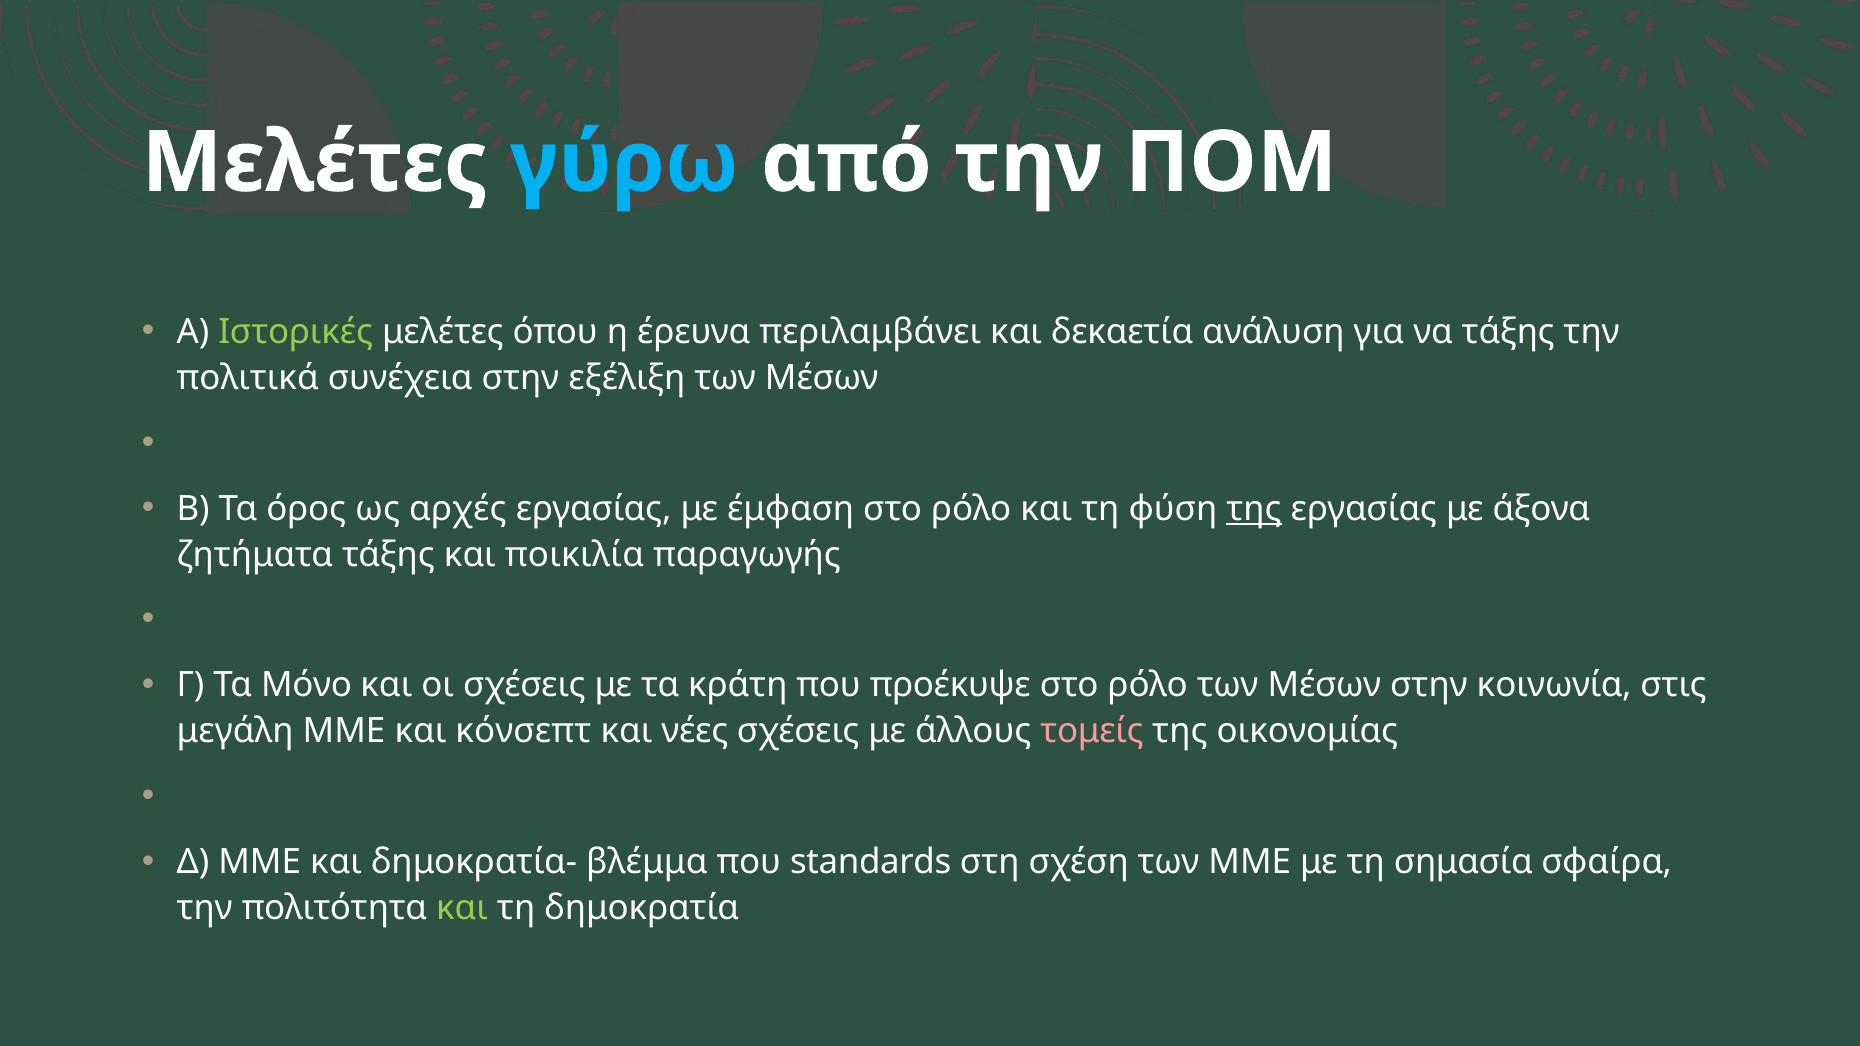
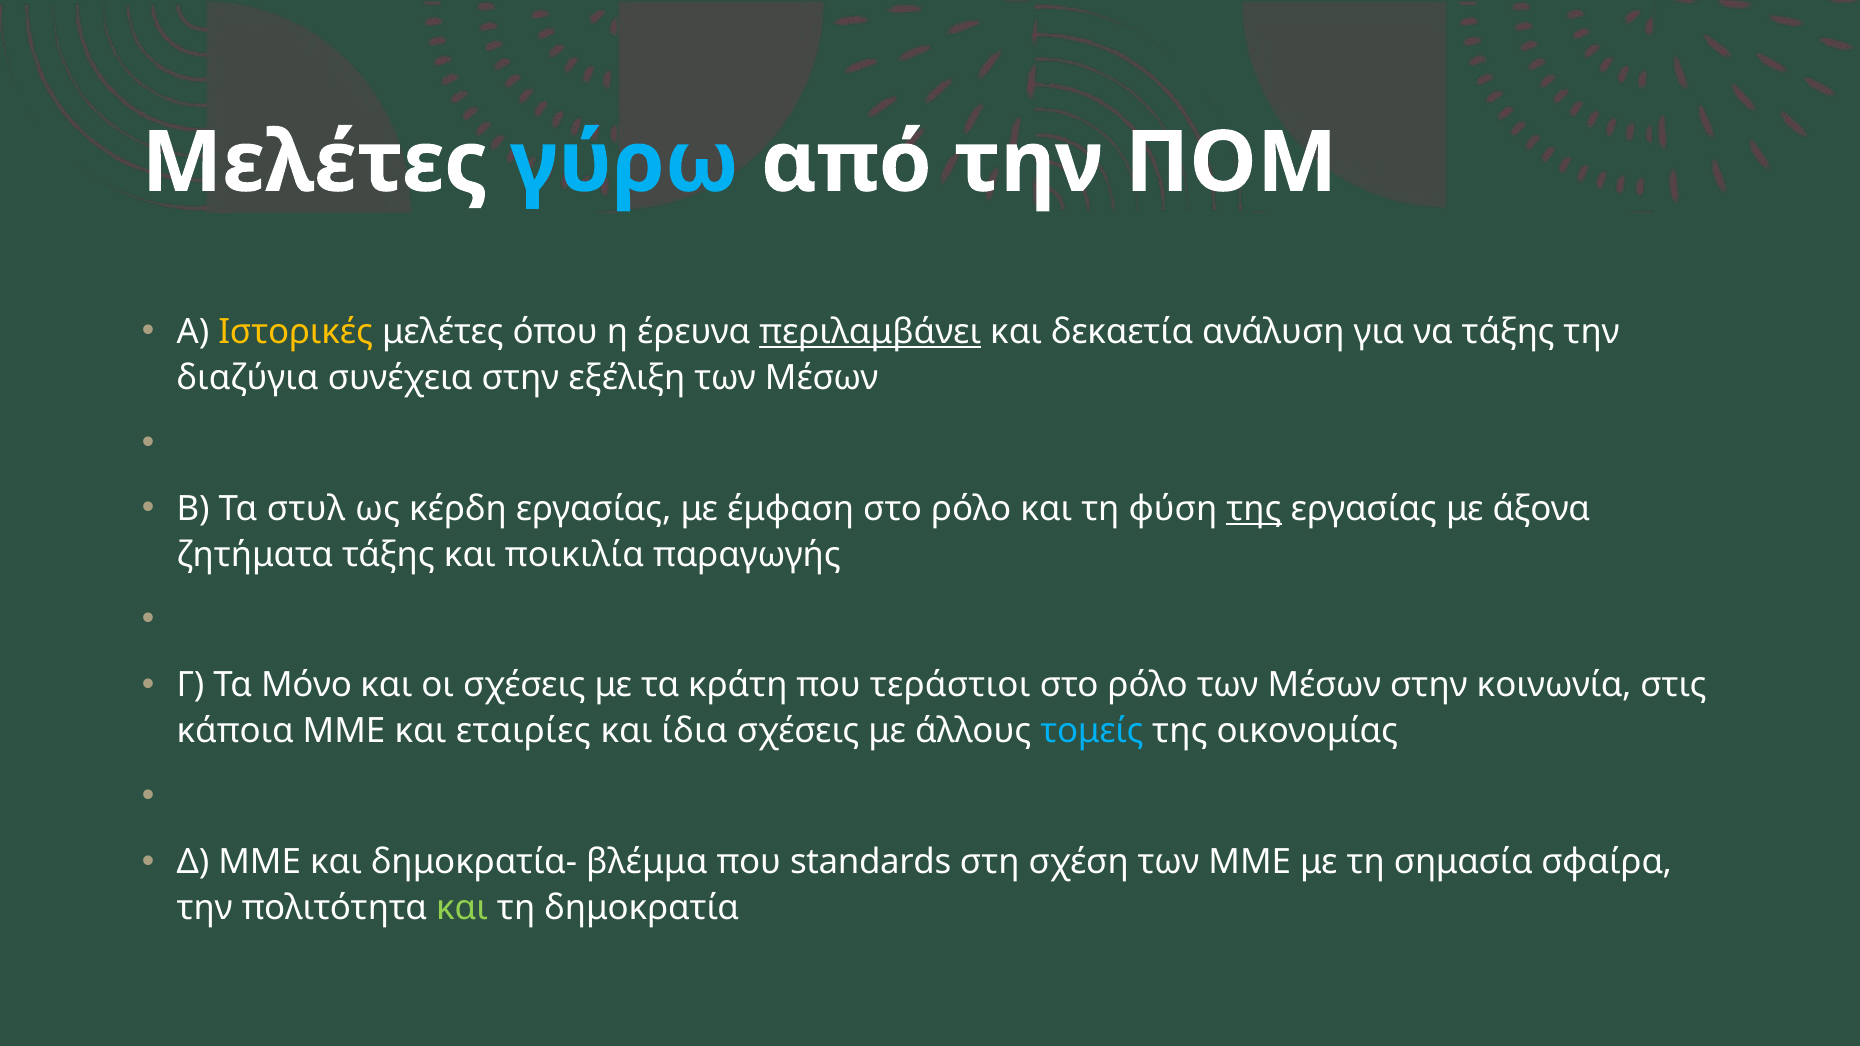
Ιστορικές colour: light green -> yellow
περιλαμβάνει underline: none -> present
πολιτικά: πολιτικά -> διαζύγια
όρος: όρος -> στυλ
αρχές: αρχές -> κέρδη
προέκυψε: προέκυψε -> τεράστιοι
μεγάλη: μεγάλη -> κάποια
κόνσεπτ: κόνσεπτ -> εταιρίες
νέες: νέες -> ίδια
τομείς colour: pink -> light blue
